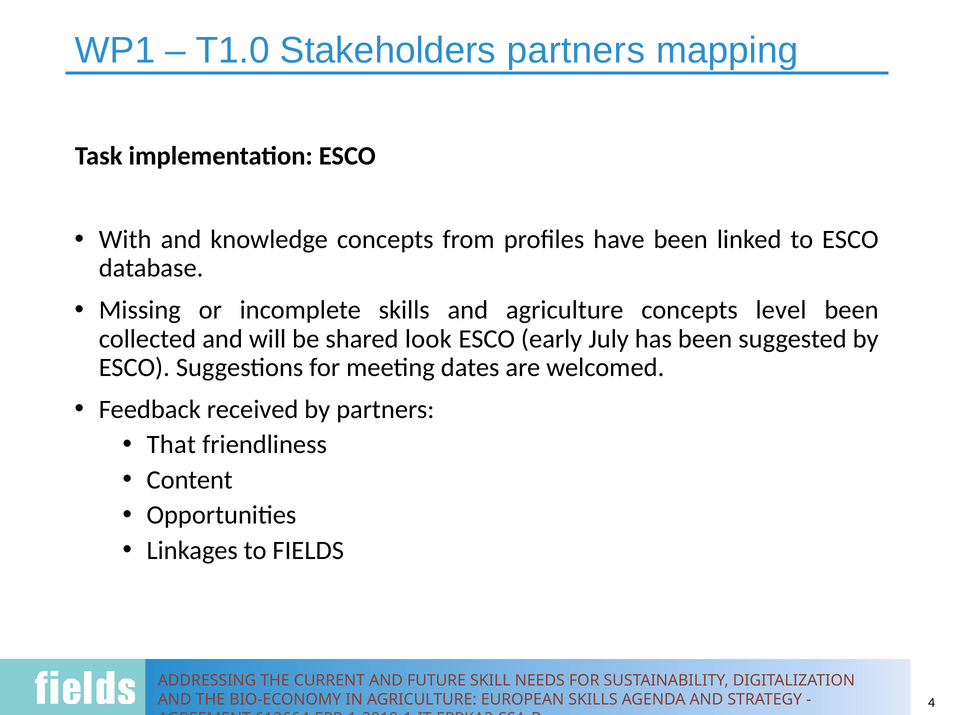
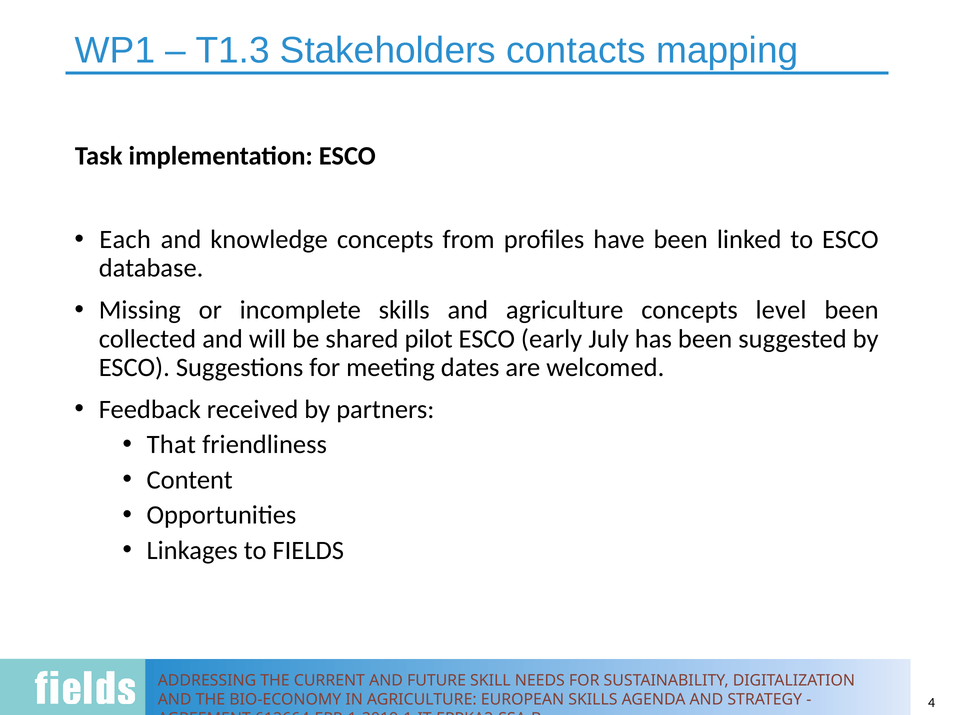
T1.0: T1.0 -> T1.3
Stakeholders partners: partners -> contacts
With: With -> Each
look: look -> pilot
